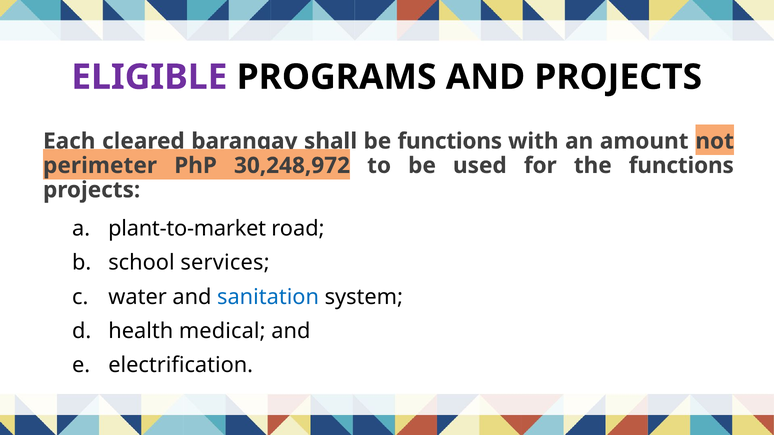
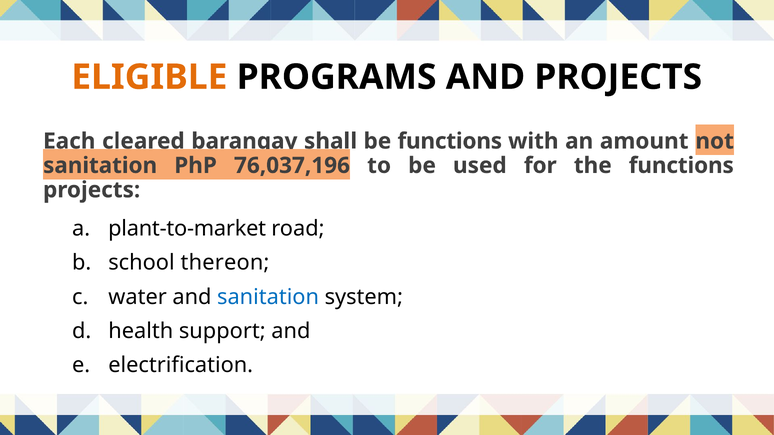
ELIGIBLE colour: purple -> orange
perimeter at (100, 166): perimeter -> sanitation
30,248,972: 30,248,972 -> 76,037,196
services: services -> thereon
medical: medical -> support
